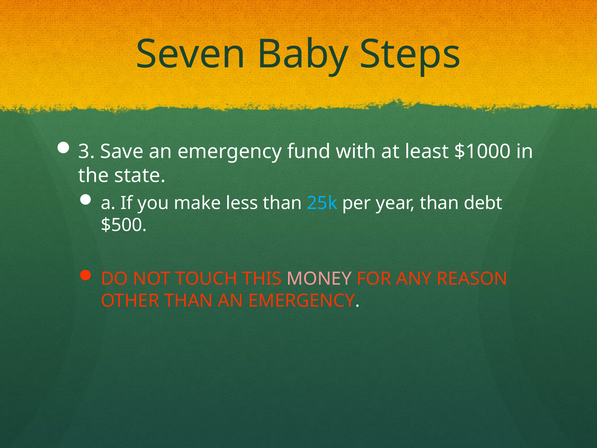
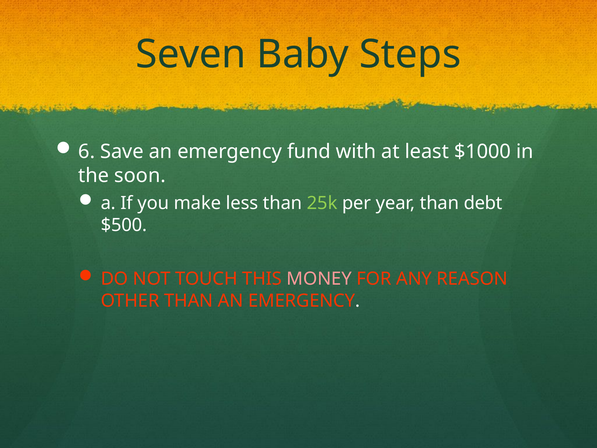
3: 3 -> 6
state: state -> soon
25k colour: light blue -> light green
